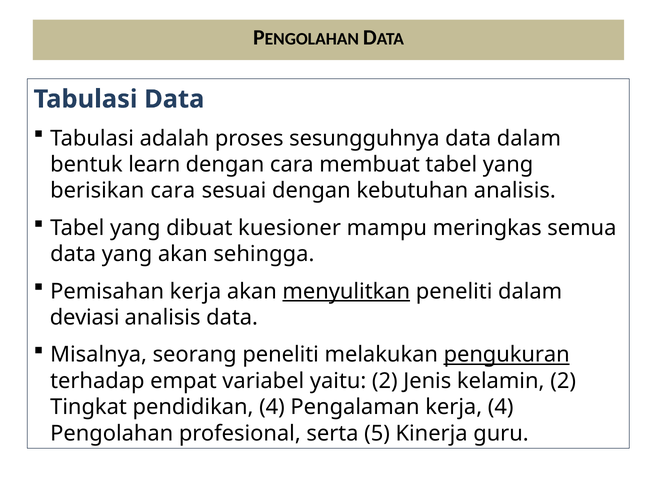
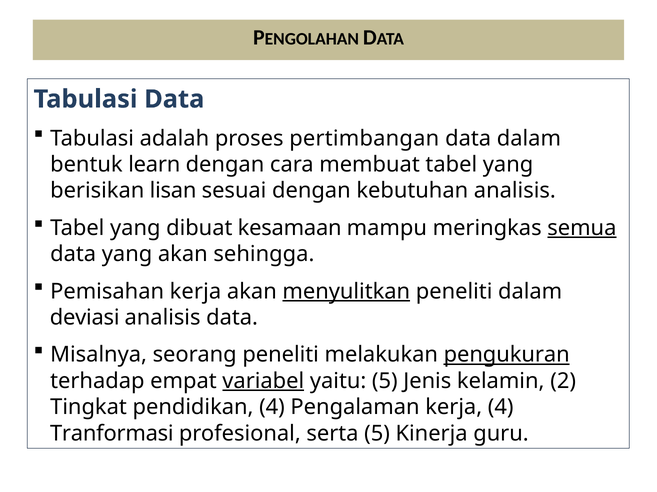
sesungguhnya: sesungguhnya -> pertimbangan
berisikan cara: cara -> lisan
kuesioner: kuesioner -> kesamaan
semua underline: none -> present
variabel underline: none -> present
yaitu 2: 2 -> 5
Pengolahan: Pengolahan -> Tranformasi
